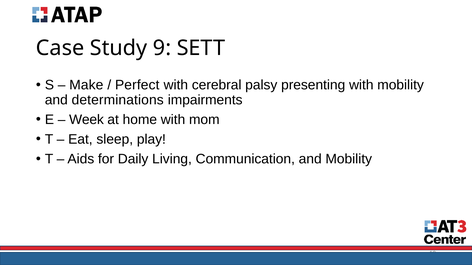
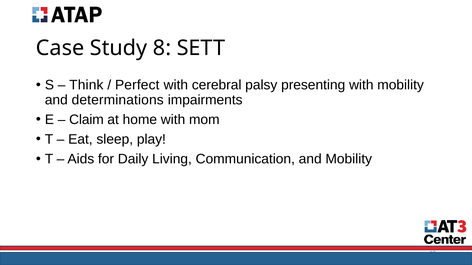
9: 9 -> 8
Make: Make -> Think
Week: Week -> Claim
